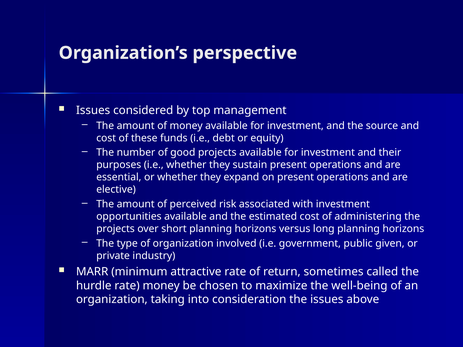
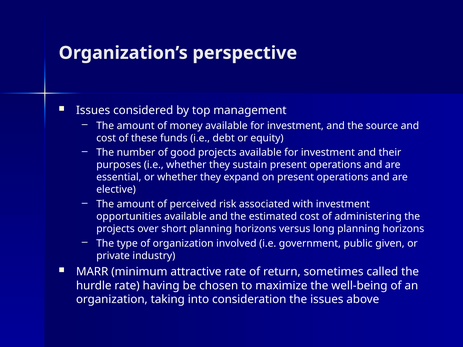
rate money: money -> having
